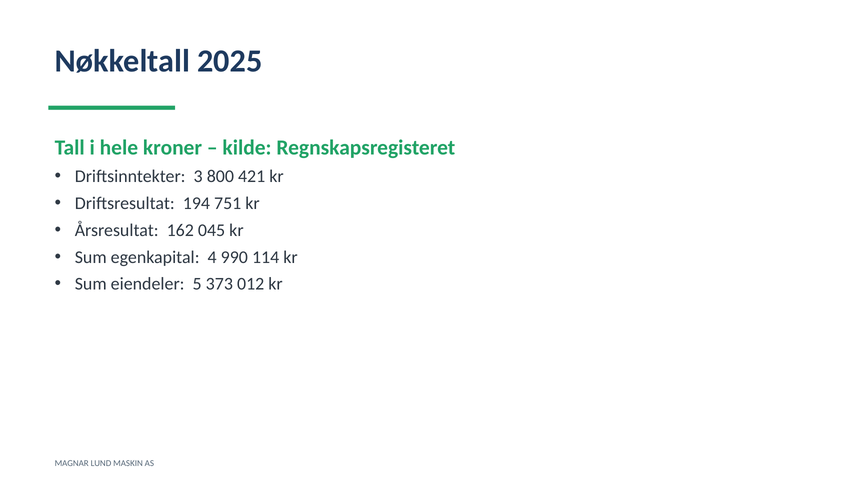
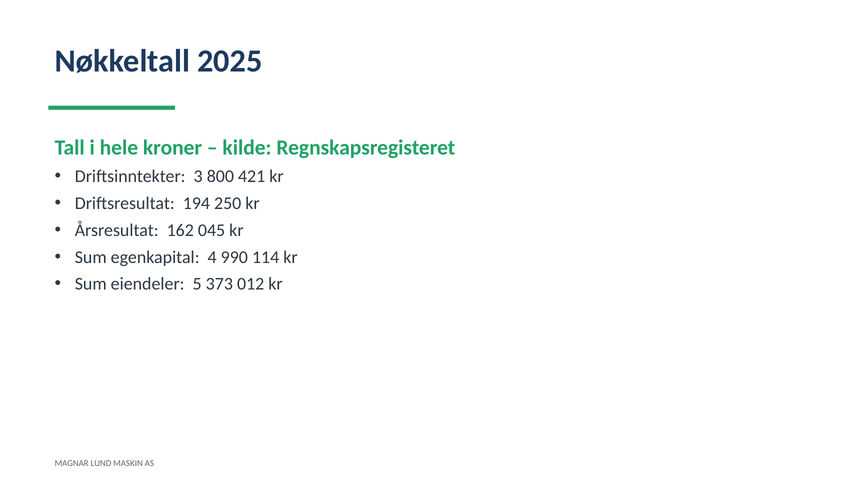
751: 751 -> 250
